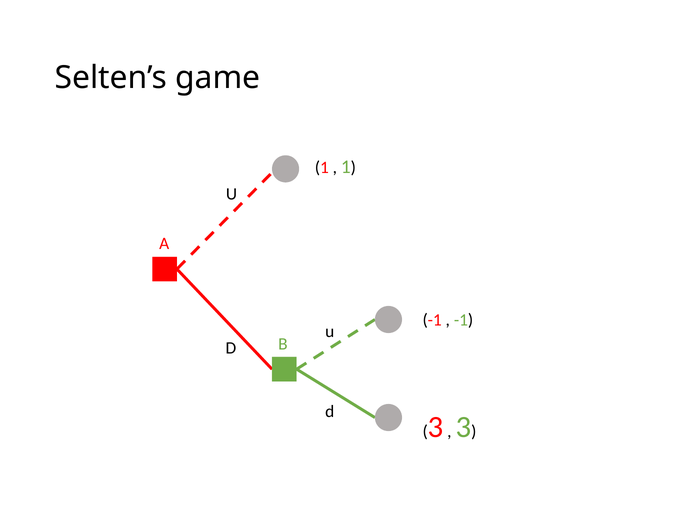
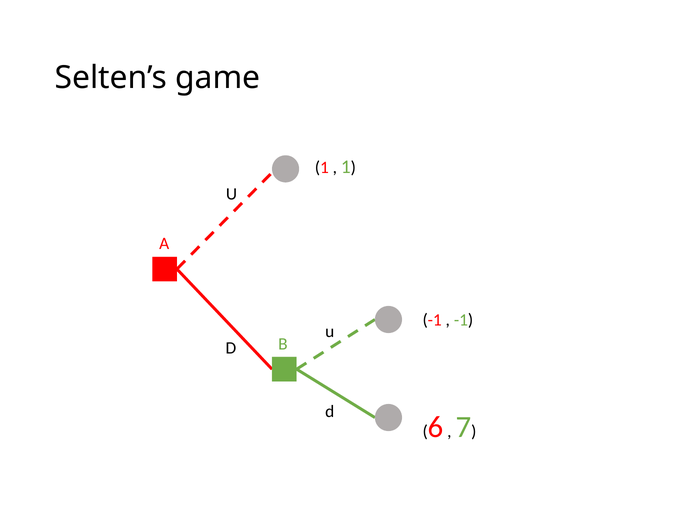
3 at (436, 427): 3 -> 6
3 at (463, 427): 3 -> 7
